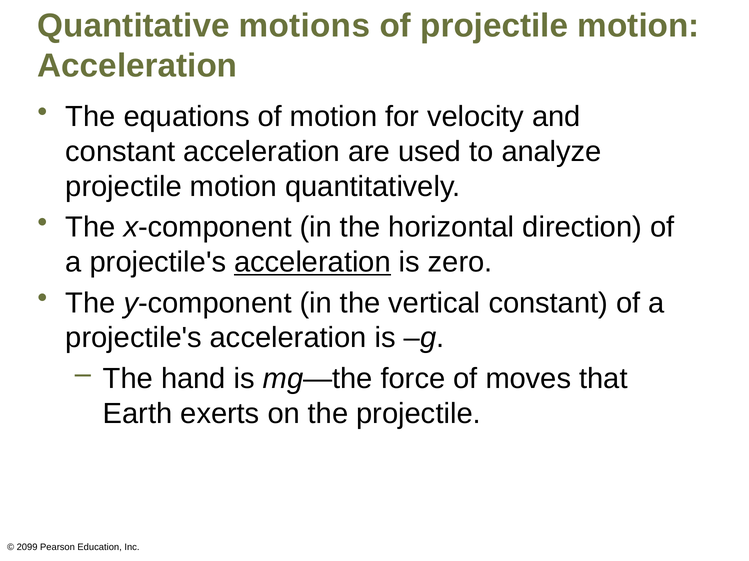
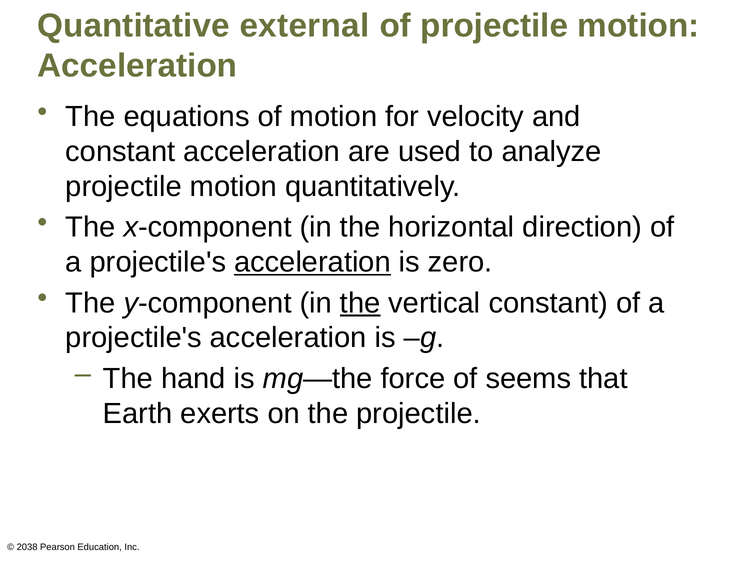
motions: motions -> external
the at (360, 303) underline: none -> present
moves: moves -> seems
2099: 2099 -> 2038
